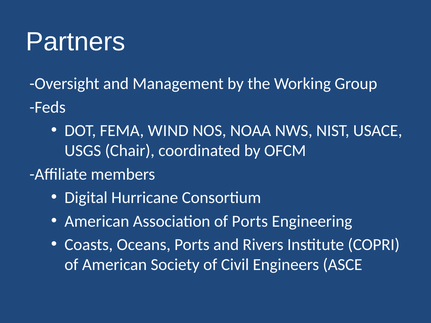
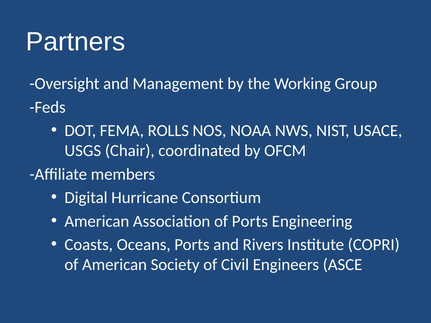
WIND: WIND -> ROLLS
